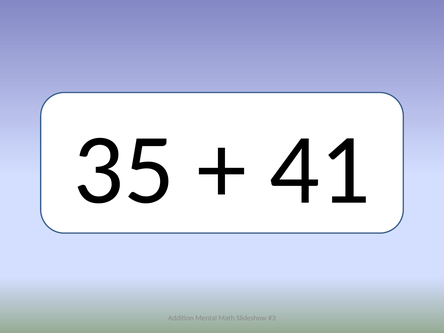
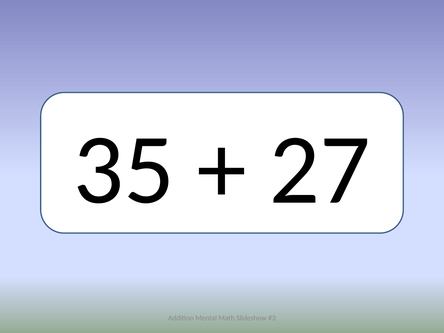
41: 41 -> 27
